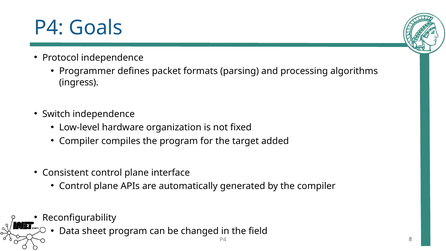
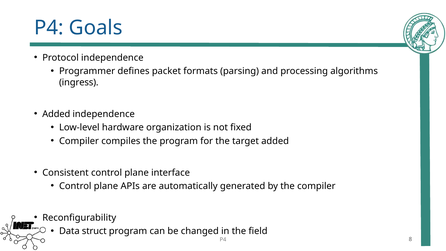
Switch at (56, 114): Switch -> Added
sheet: sheet -> struct
